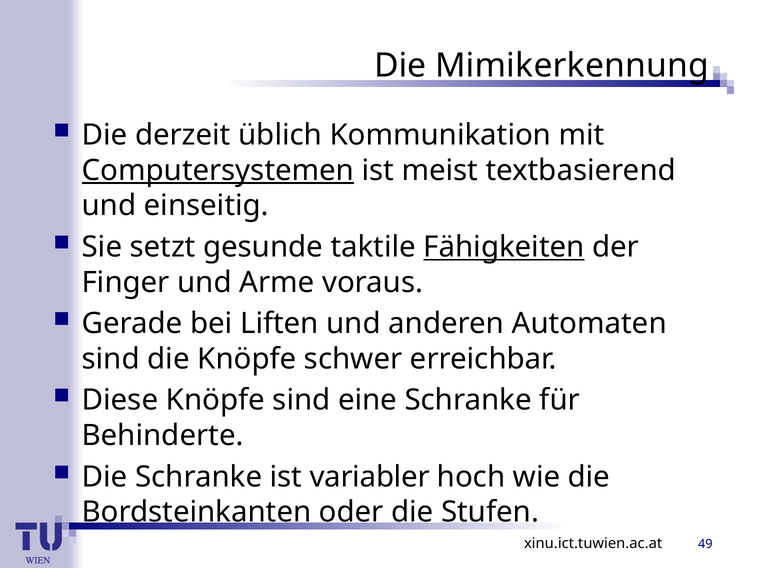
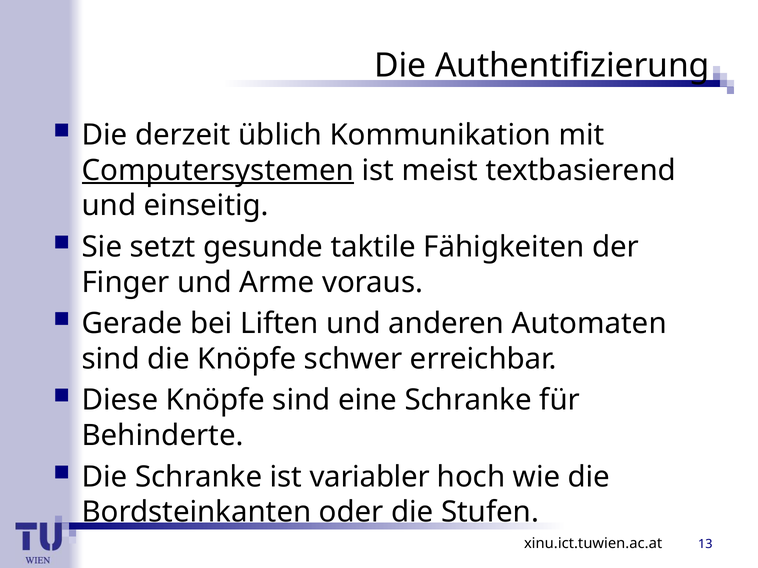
Mimikerkennung: Mimikerkennung -> Authentifizierung
Fähigkeiten underline: present -> none
49: 49 -> 13
